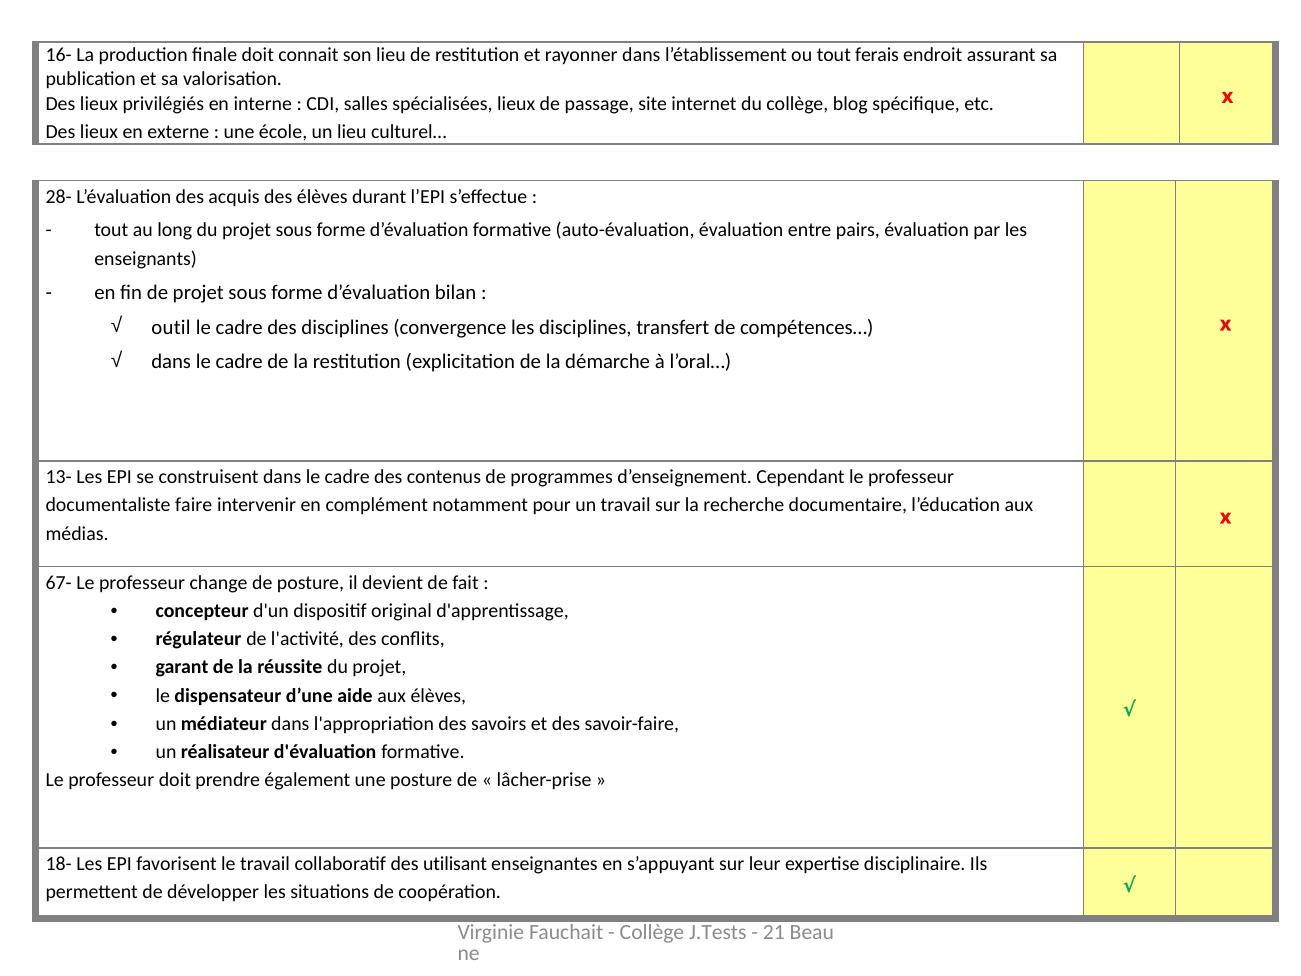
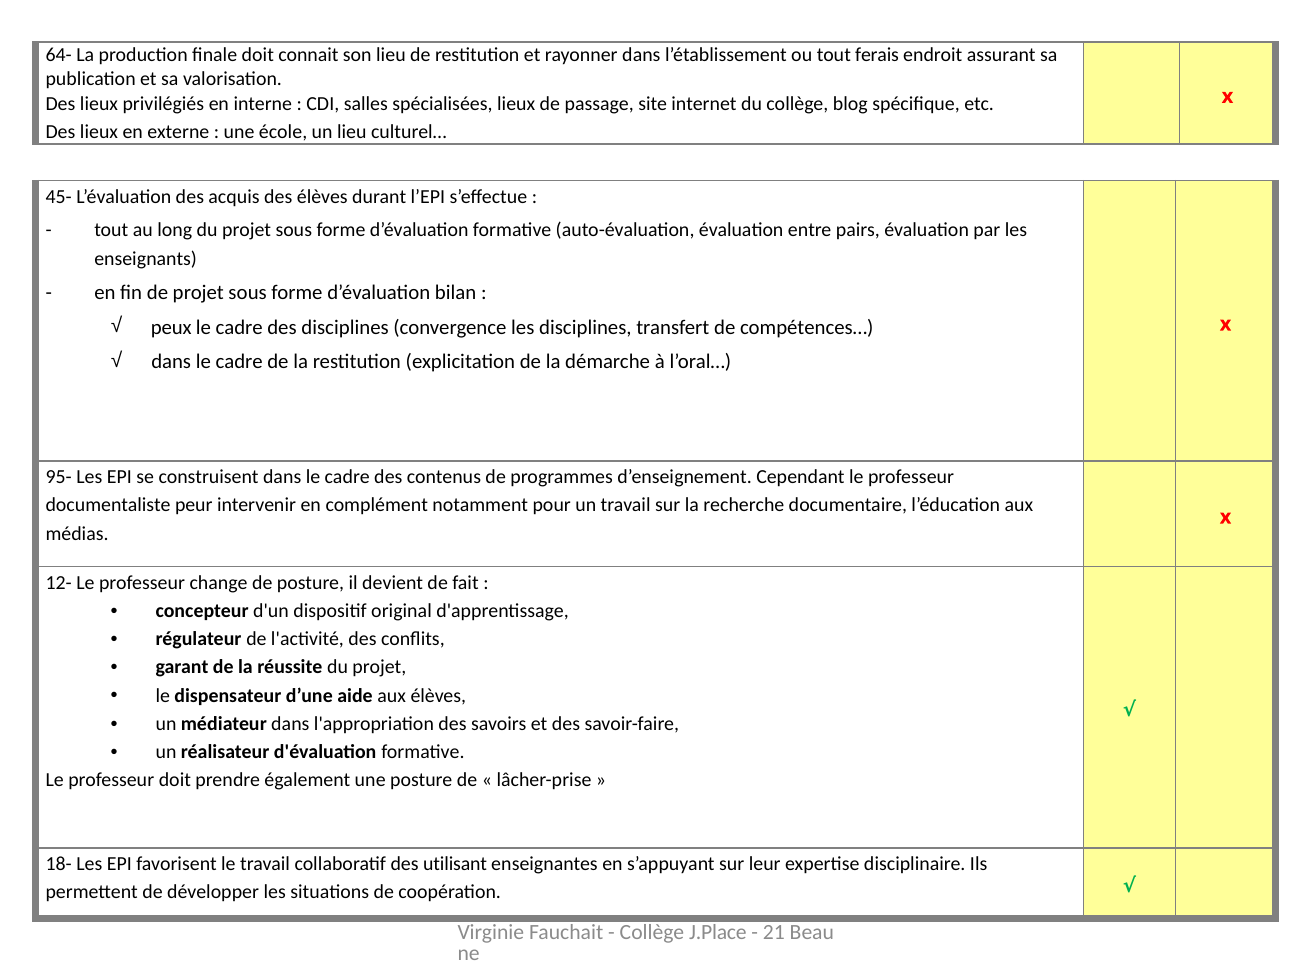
16-: 16- -> 64-
28-: 28- -> 45-
outil: outil -> peux
13-: 13- -> 95-
faire: faire -> peur
67-: 67- -> 12-
J.Tests: J.Tests -> J.Place
